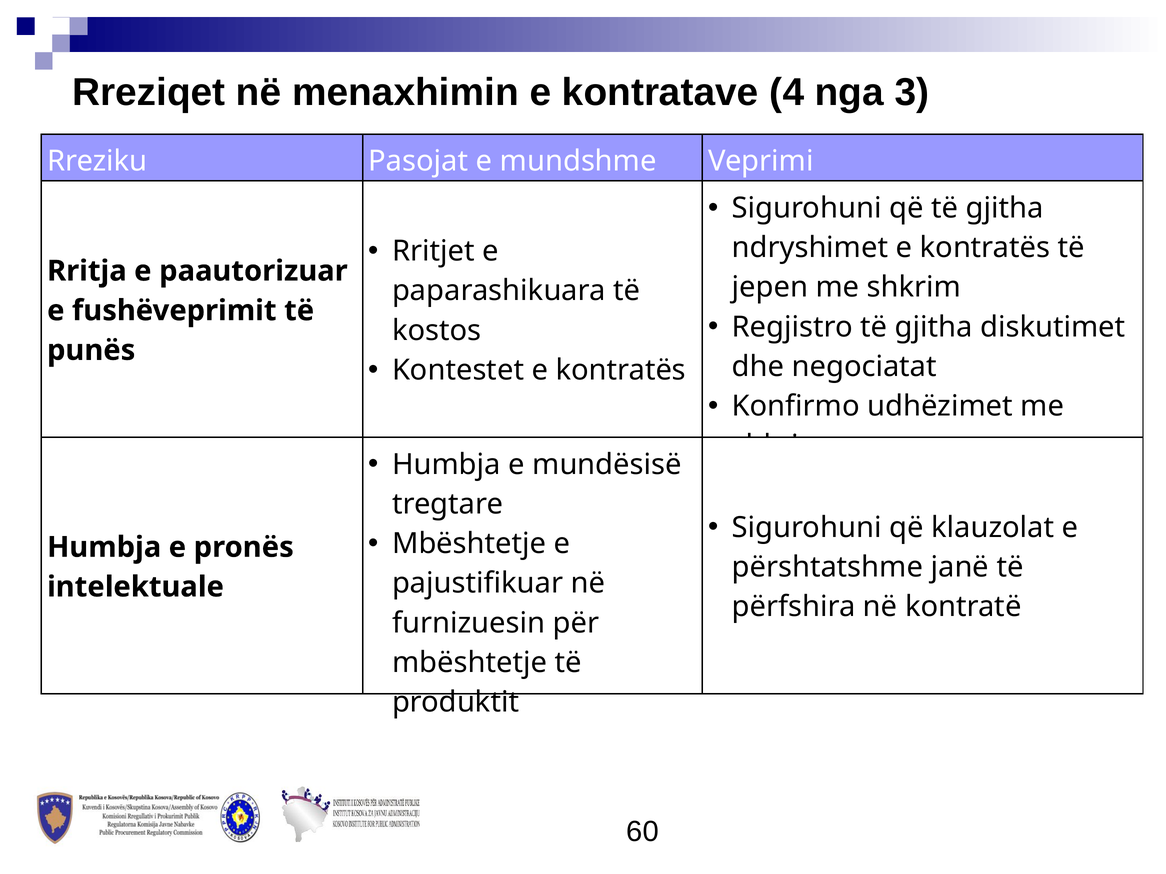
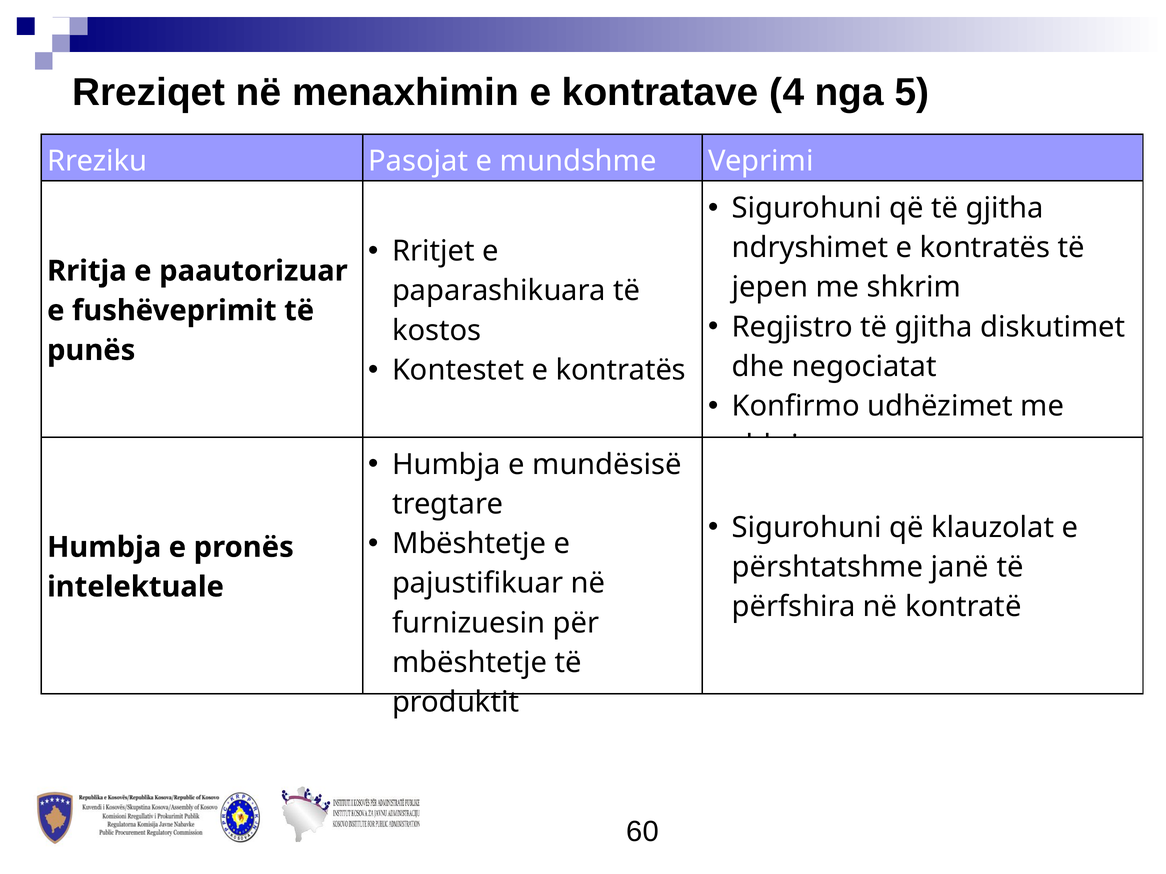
3: 3 -> 5
